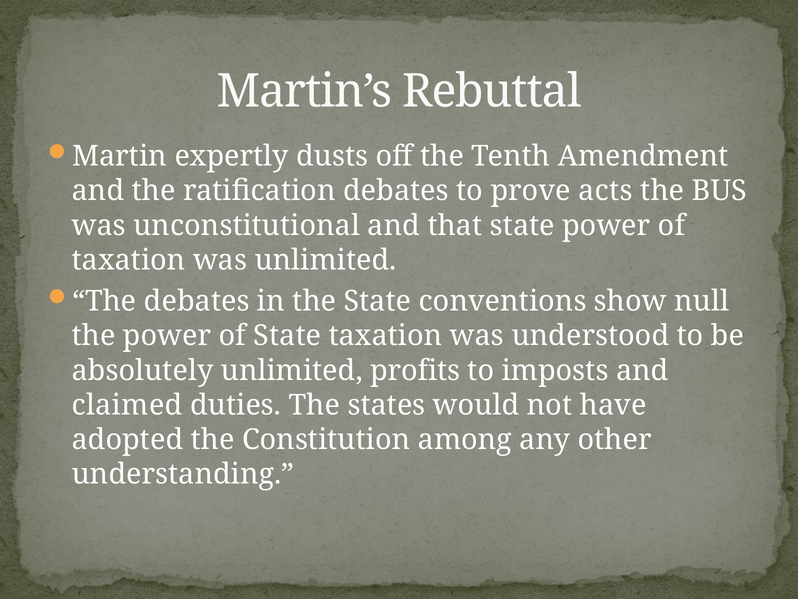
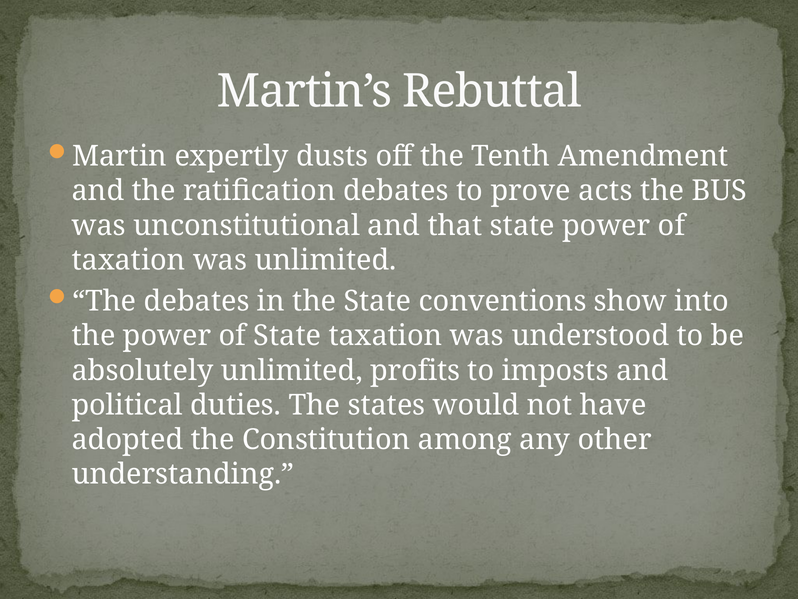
null: null -> into
claimed: claimed -> political
